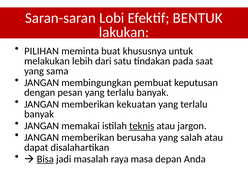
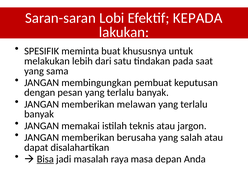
BENTUK: BENTUK -> KEPADA
PILIHAN: PILIHAN -> SPESIFIK
kekuatan: kekuatan -> melawan
teknis underline: present -> none
